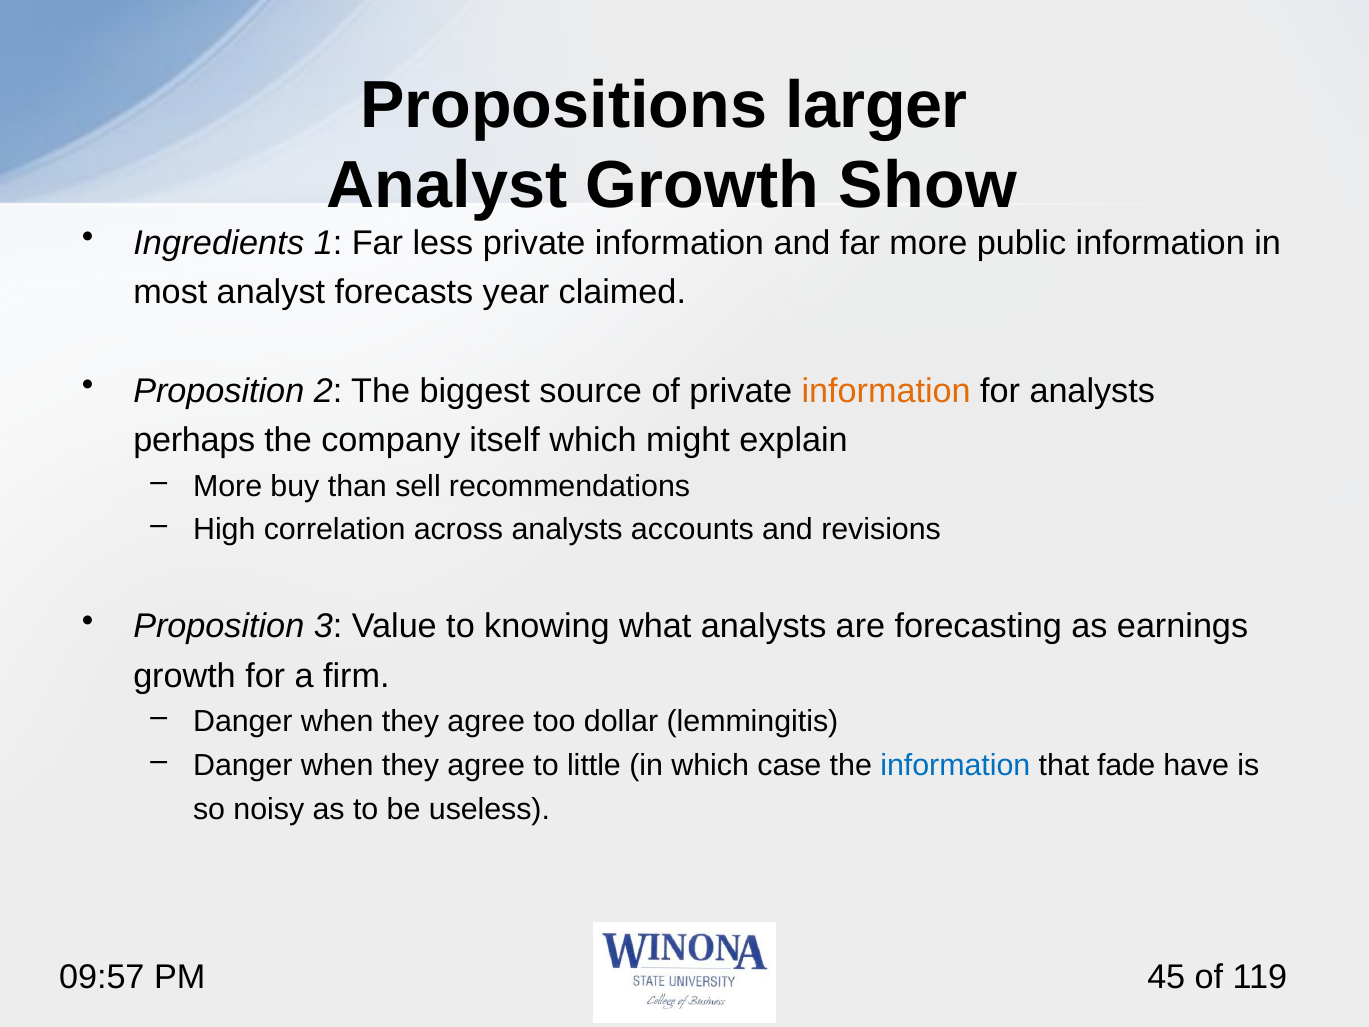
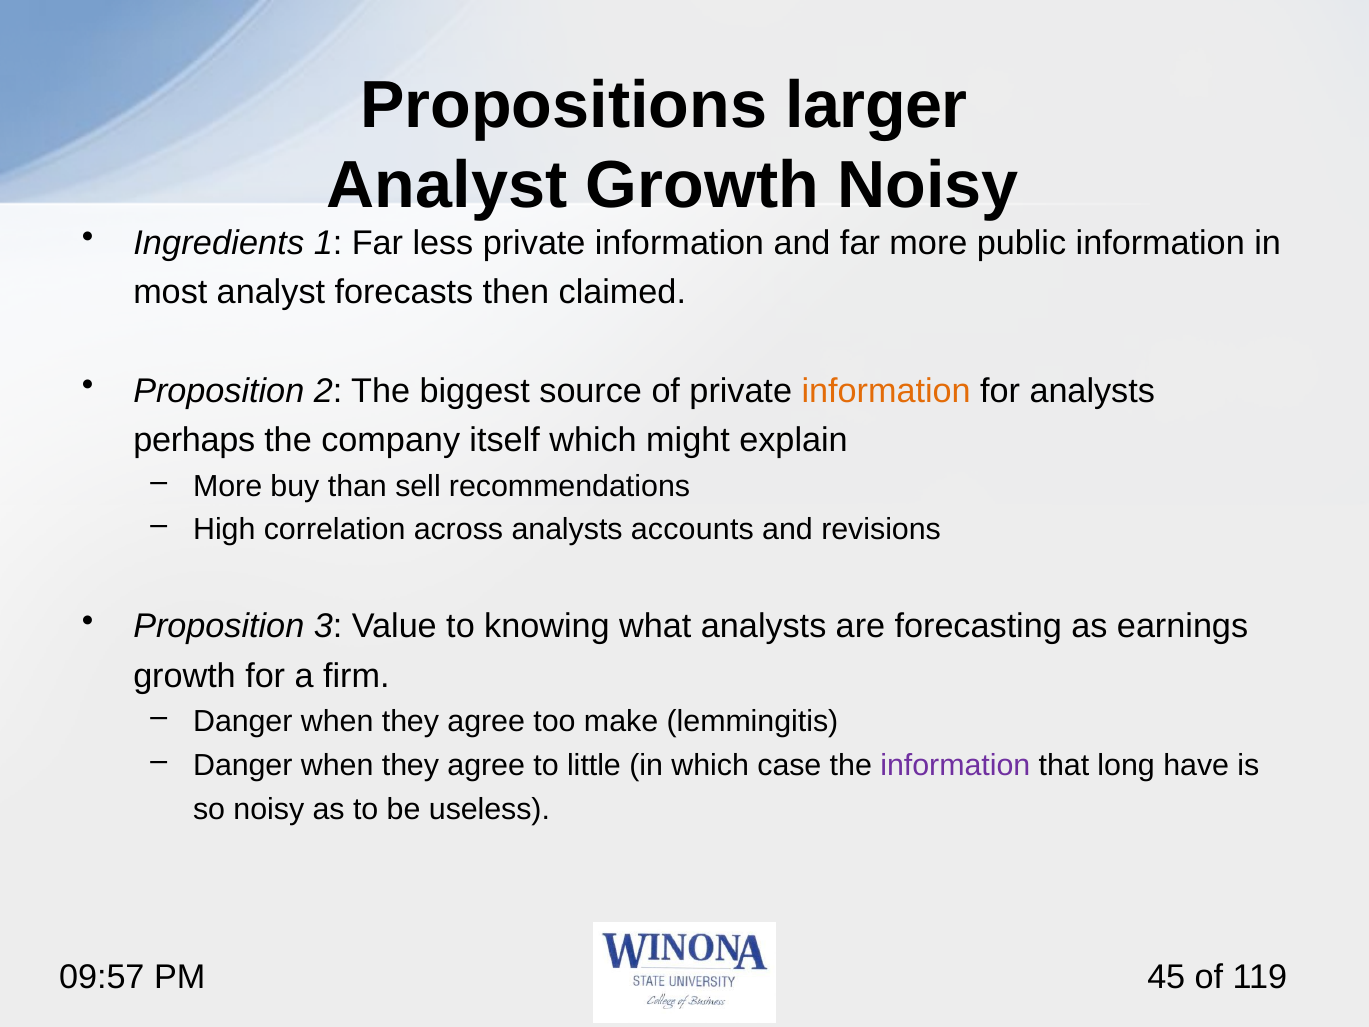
Growth Show: Show -> Noisy
year: year -> then
dollar: dollar -> make
information at (955, 765) colour: blue -> purple
fade: fade -> long
